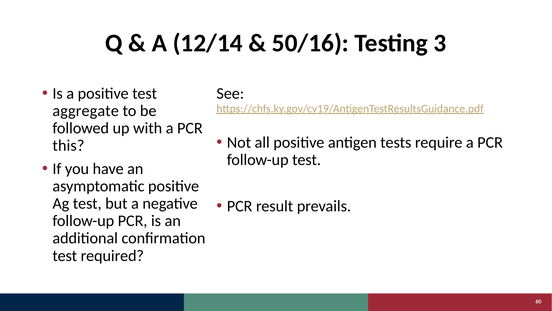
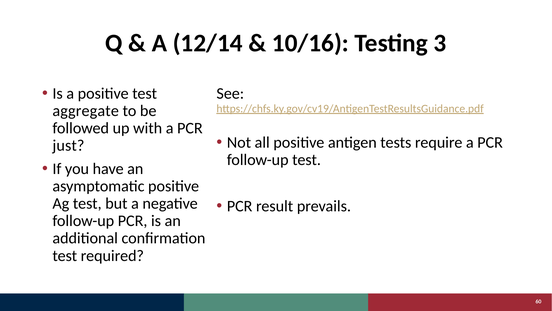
50/16: 50/16 -> 10/16
this: this -> just
